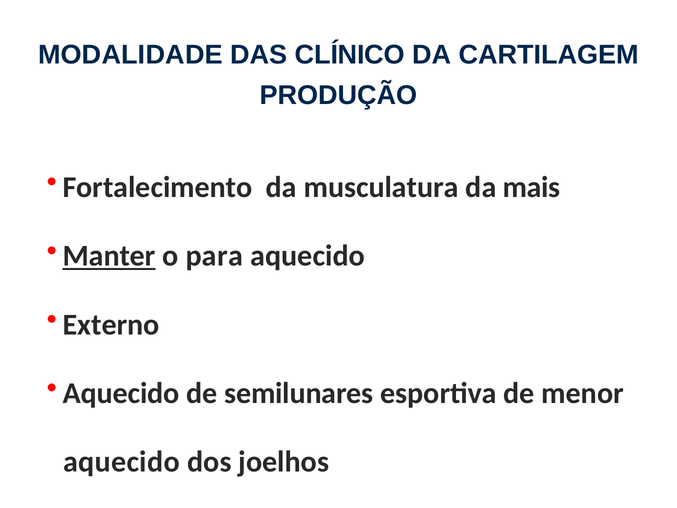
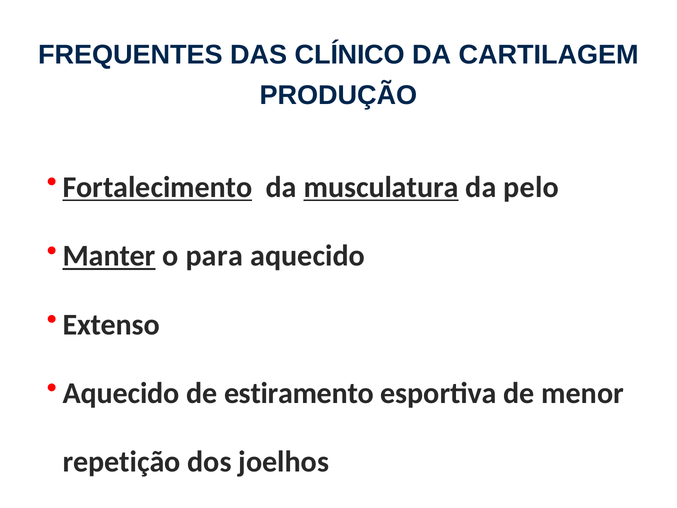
MODALIDADE: MODALIDADE -> FREQUENTES
Fortalecimento underline: none -> present
musculatura underline: none -> present
mais: mais -> pelo
Externo: Externo -> Extenso
semilunares: semilunares -> estiramento
aquecido at (121, 462): aquecido -> repetição
